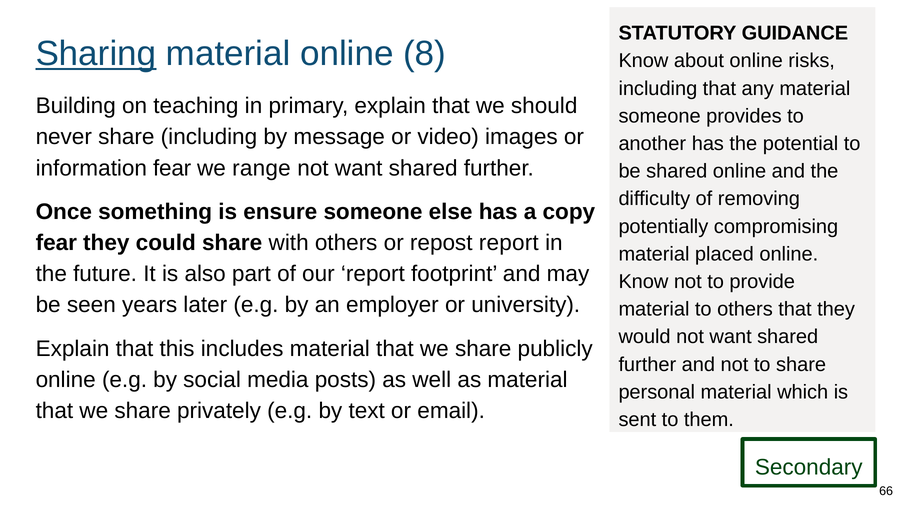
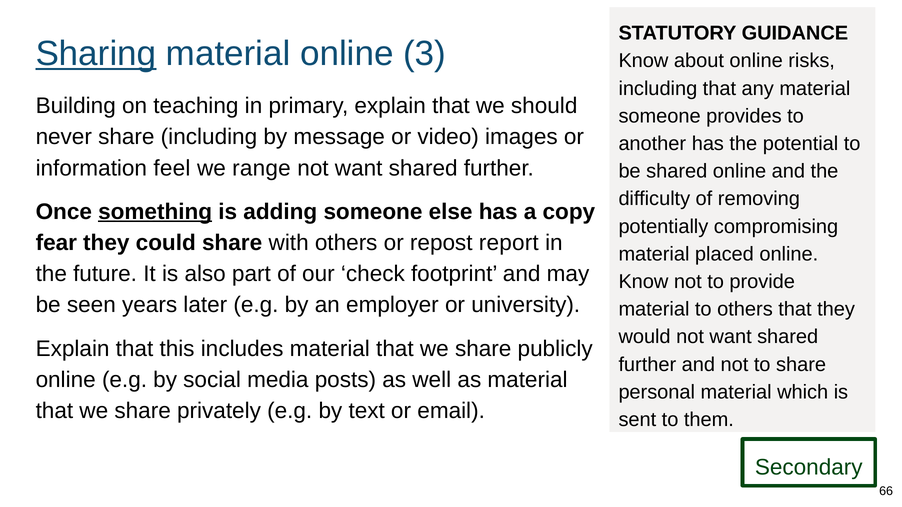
8: 8 -> 3
information fear: fear -> feel
something underline: none -> present
ensure: ensure -> adding
our report: report -> check
